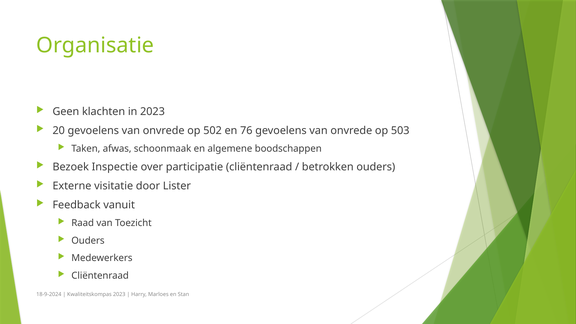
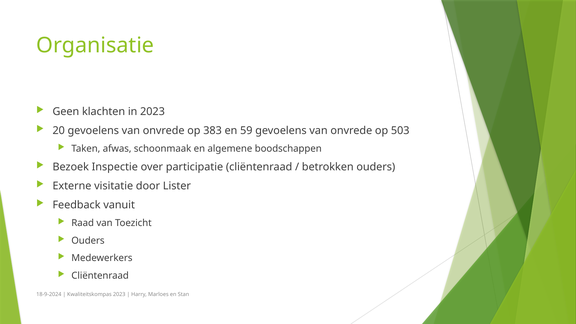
502: 502 -> 383
76: 76 -> 59
